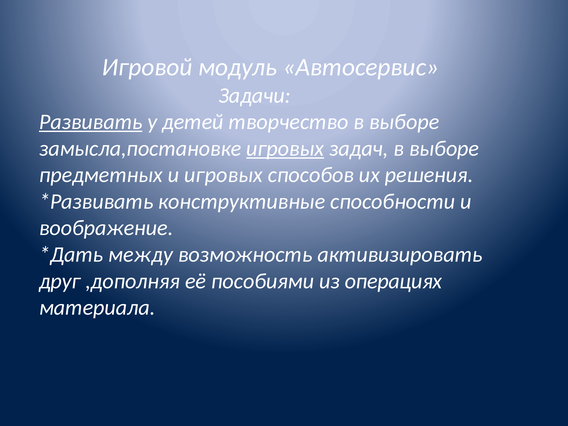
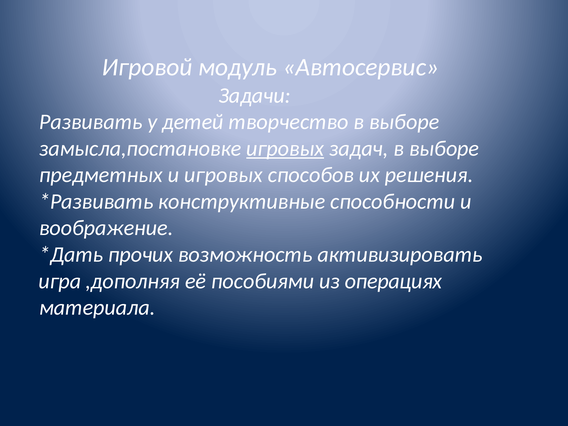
Развивать underline: present -> none
между: между -> прочих
друг: друг -> игра
